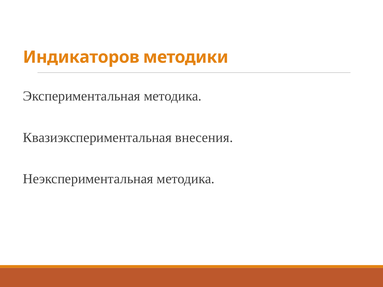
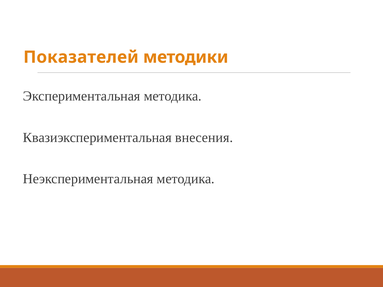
Индикаторов: Индикаторов -> Показателей
